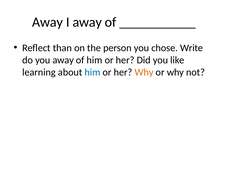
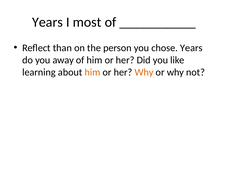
Away at (47, 22): Away -> Years
I away: away -> most
chose Write: Write -> Years
him at (92, 72) colour: blue -> orange
